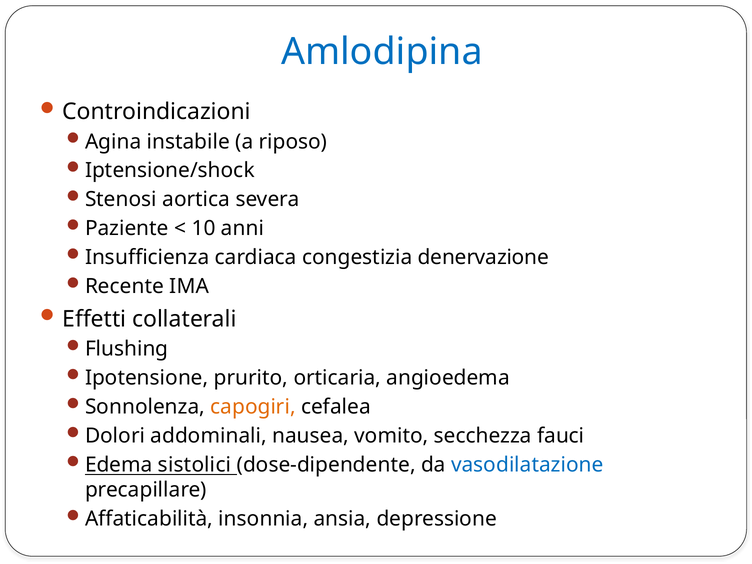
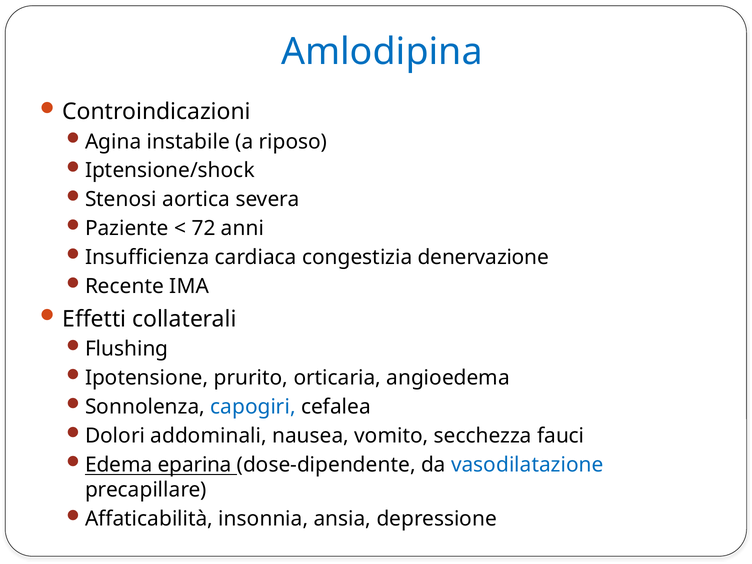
10: 10 -> 72
capogiri colour: orange -> blue
sistolici: sistolici -> eparina
